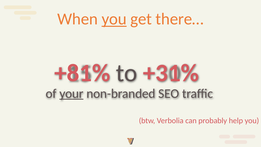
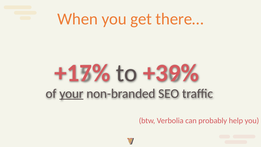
you at (114, 19) underline: present -> none
+81%: +81% -> +17%
+31%: +31% -> +39%
